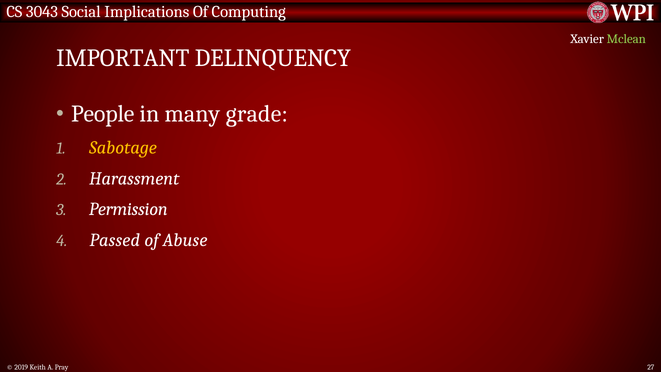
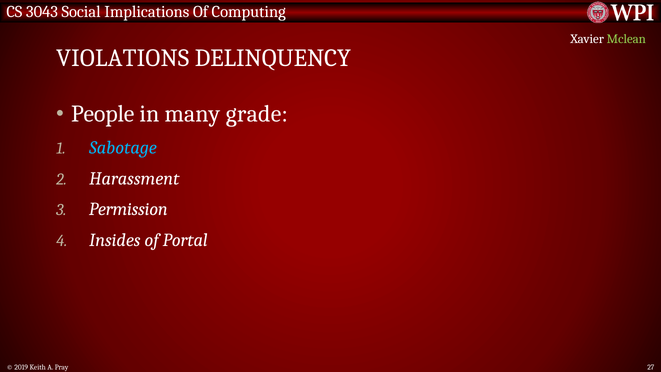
IMPORTANT: IMPORTANT -> VIOLATIONS
Sabotage colour: yellow -> light blue
Passed: Passed -> Insides
Abuse: Abuse -> Portal
